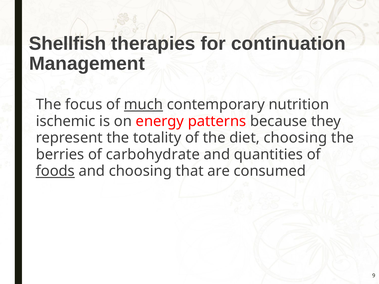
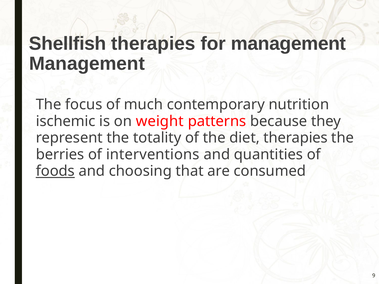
for continuation: continuation -> management
much underline: present -> none
energy: energy -> weight
diet choosing: choosing -> therapies
carbohydrate: carbohydrate -> interventions
